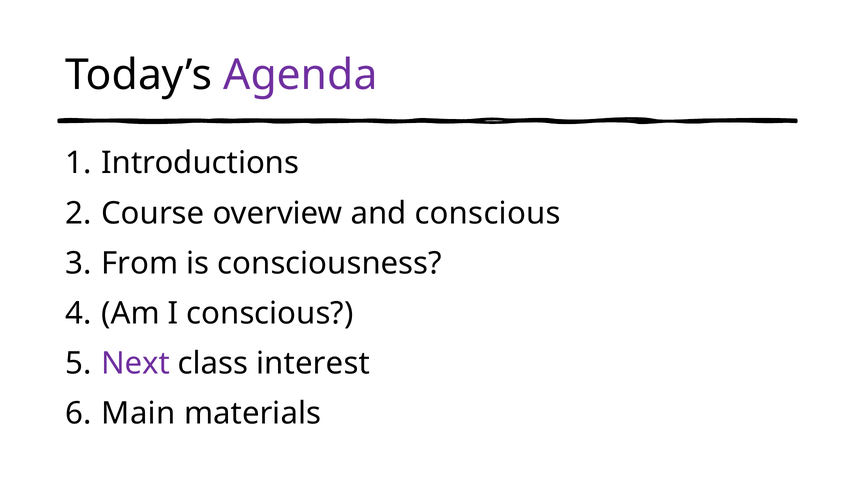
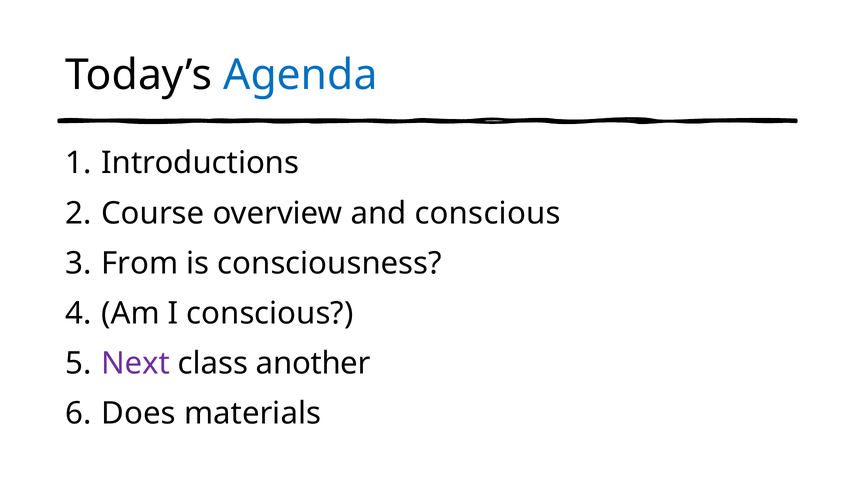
Agenda colour: purple -> blue
interest: interest -> another
Main: Main -> Does
